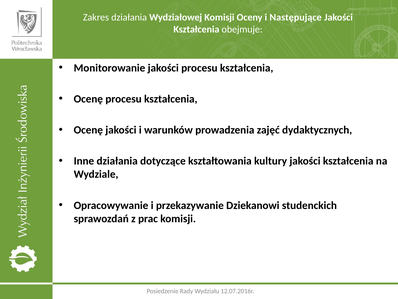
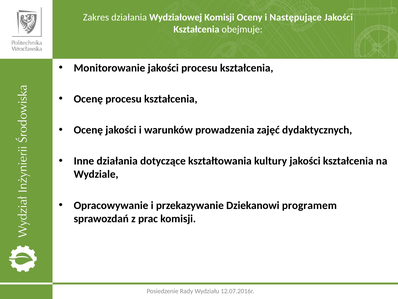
studenckich: studenckich -> programem
